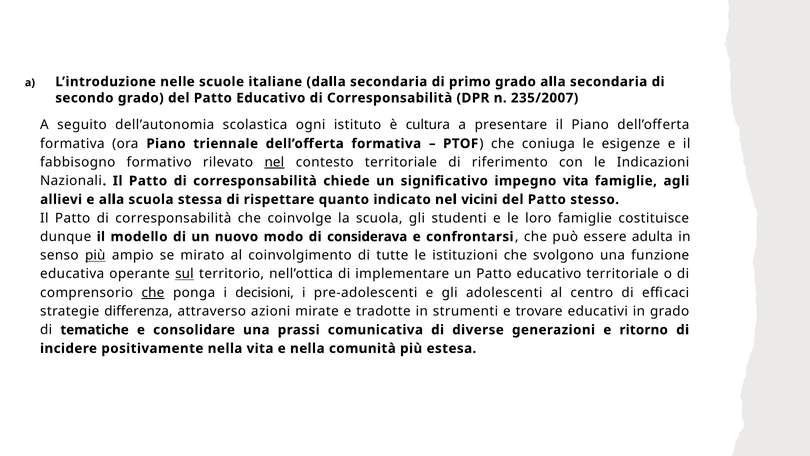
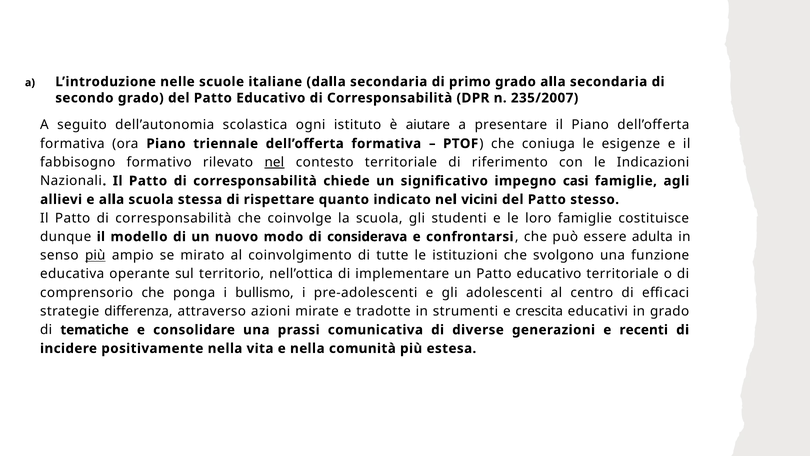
cultura: cultura -> aiutare
impegno vita: vita -> casi
sul underline: present -> none
che at (153, 292) underline: present -> none
decisioni: decisioni -> bullismo
trovare: trovare -> crescita
ritorno: ritorno -> recenti
